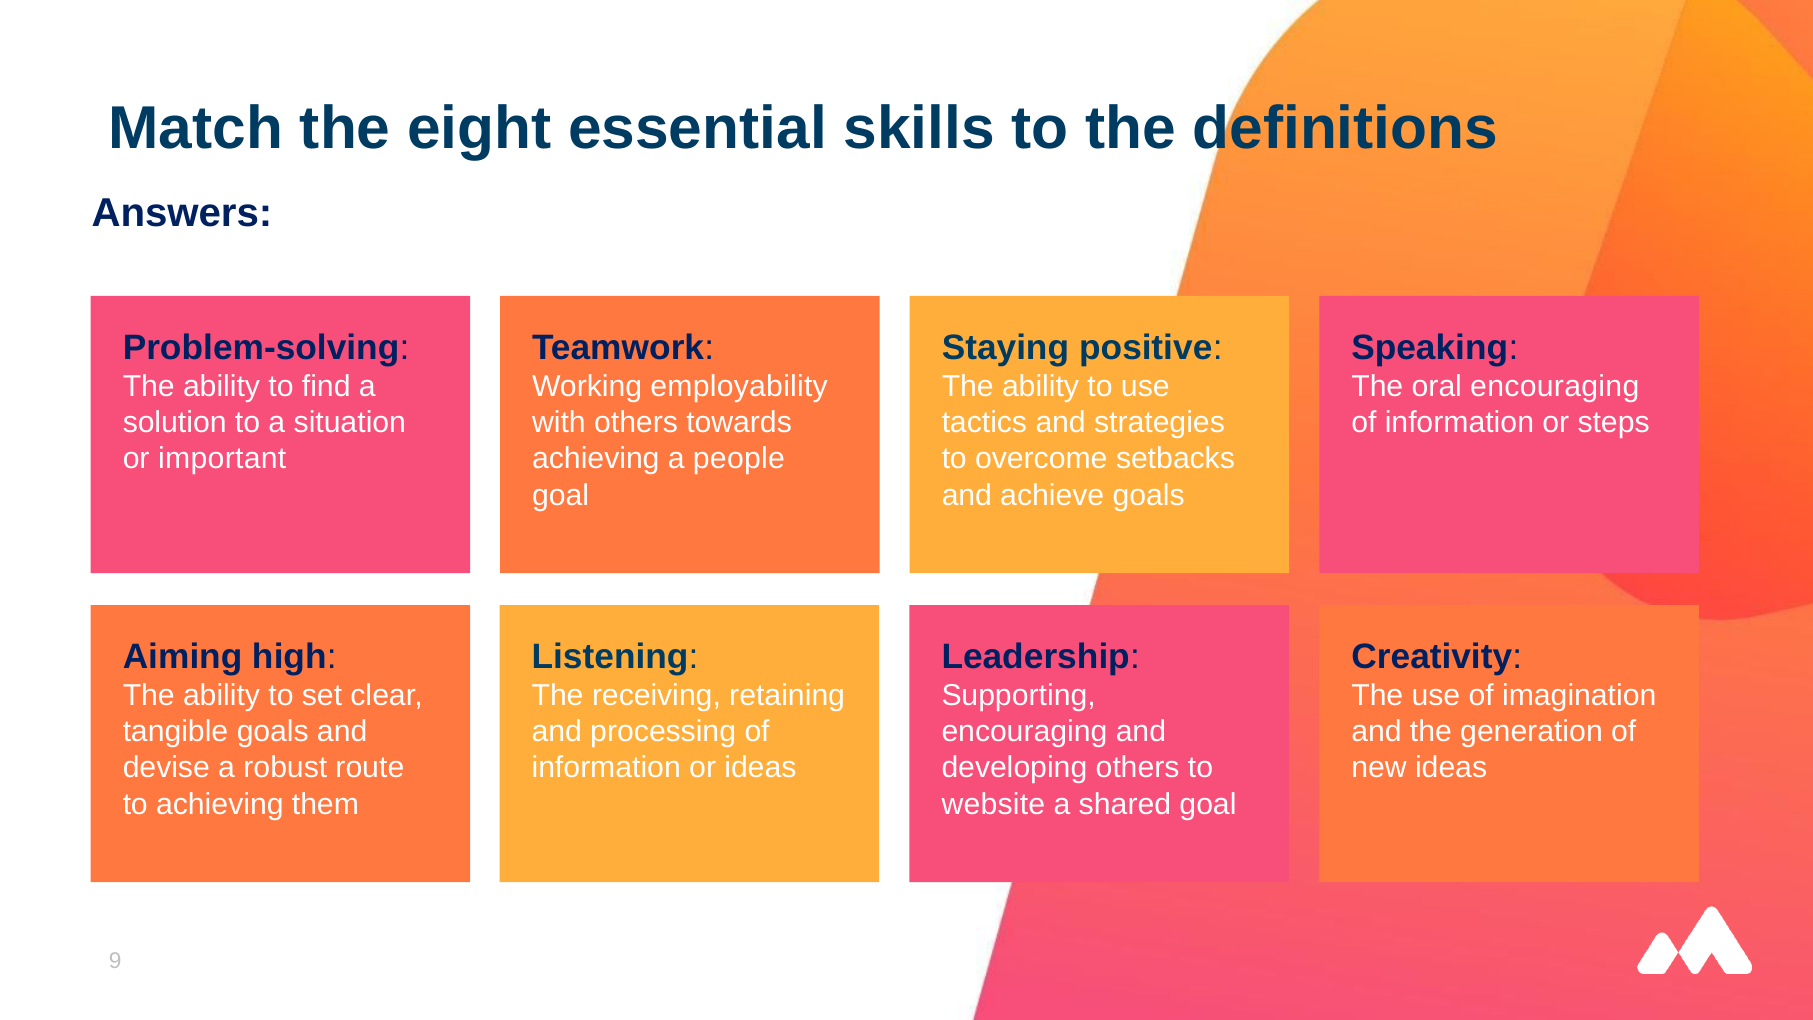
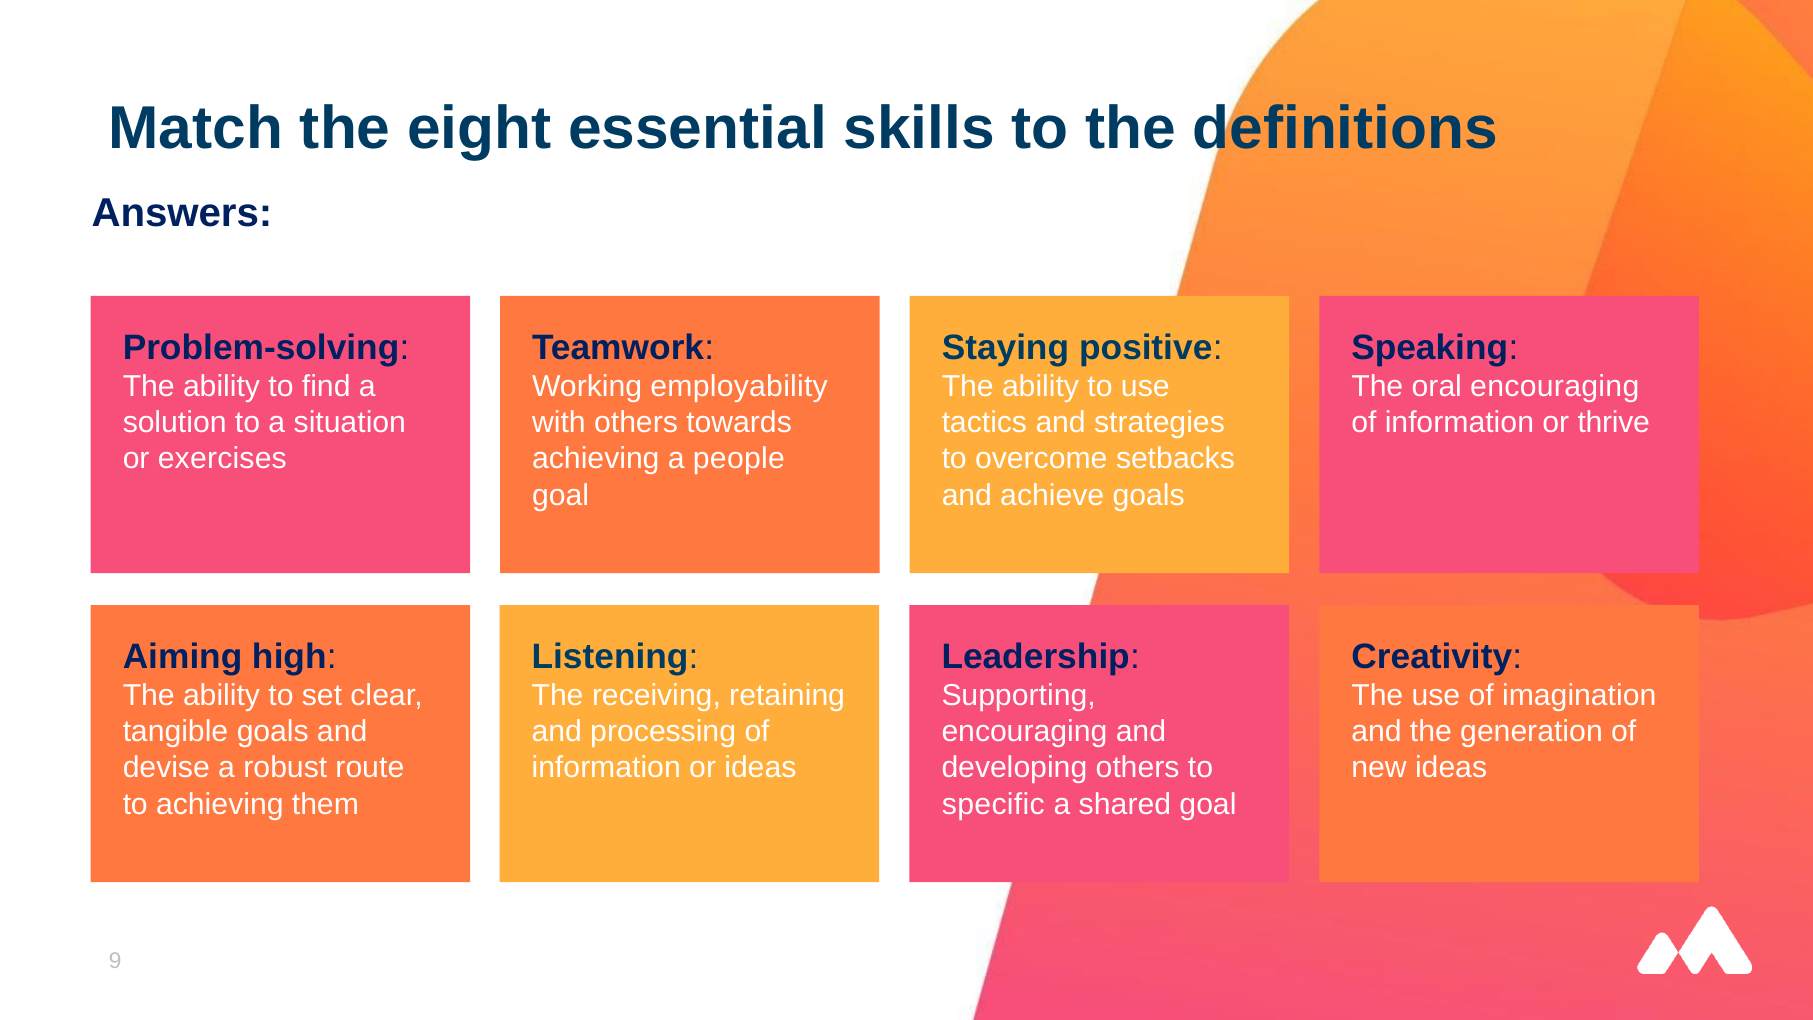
steps: steps -> thrive
important: important -> exercises
website: website -> specific
